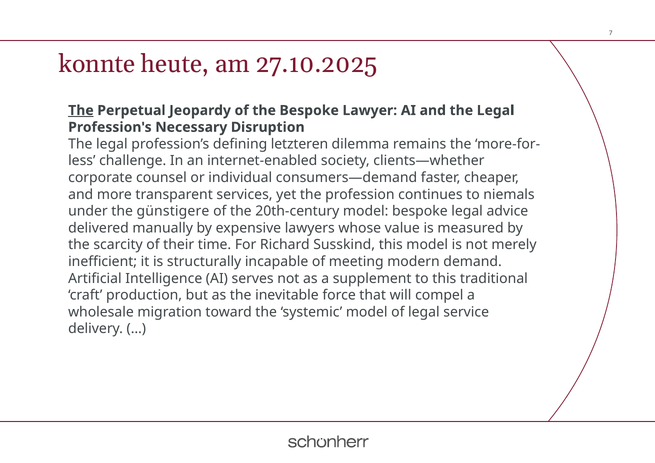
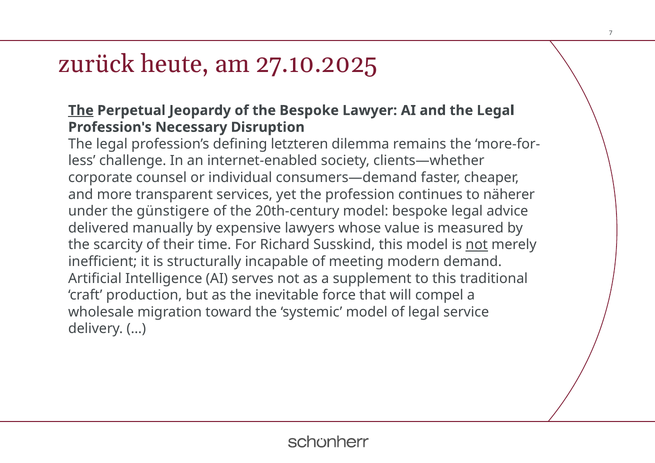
konnte: konnte -> zurück
niemals: niemals -> näherer
not at (477, 245) underline: none -> present
